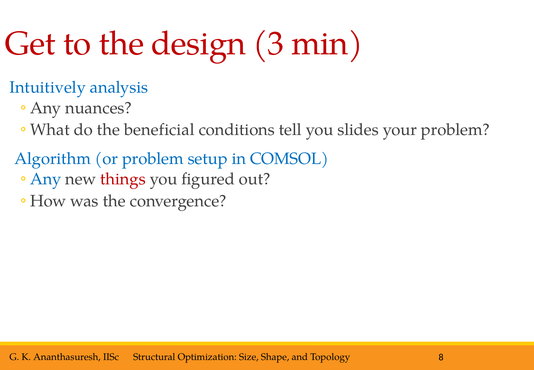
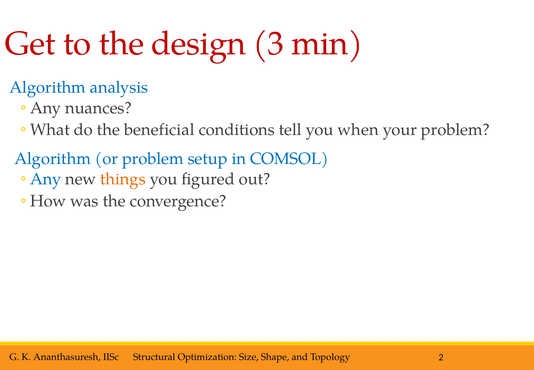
Intuitively at (48, 87): Intuitively -> Algorithm
slides: slides -> when
things colour: red -> orange
8: 8 -> 2
